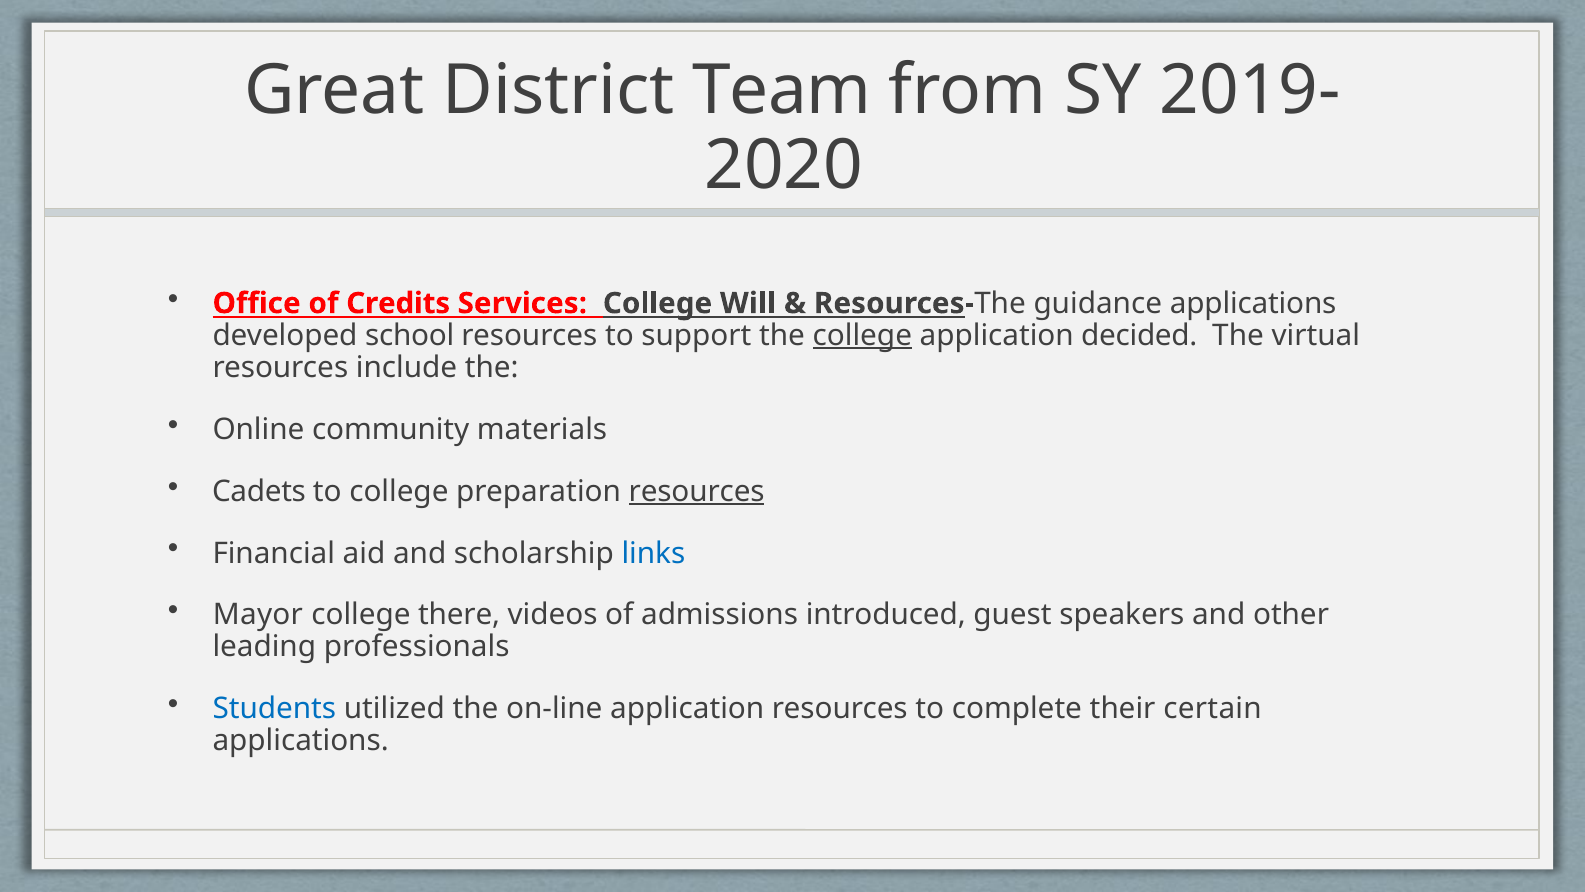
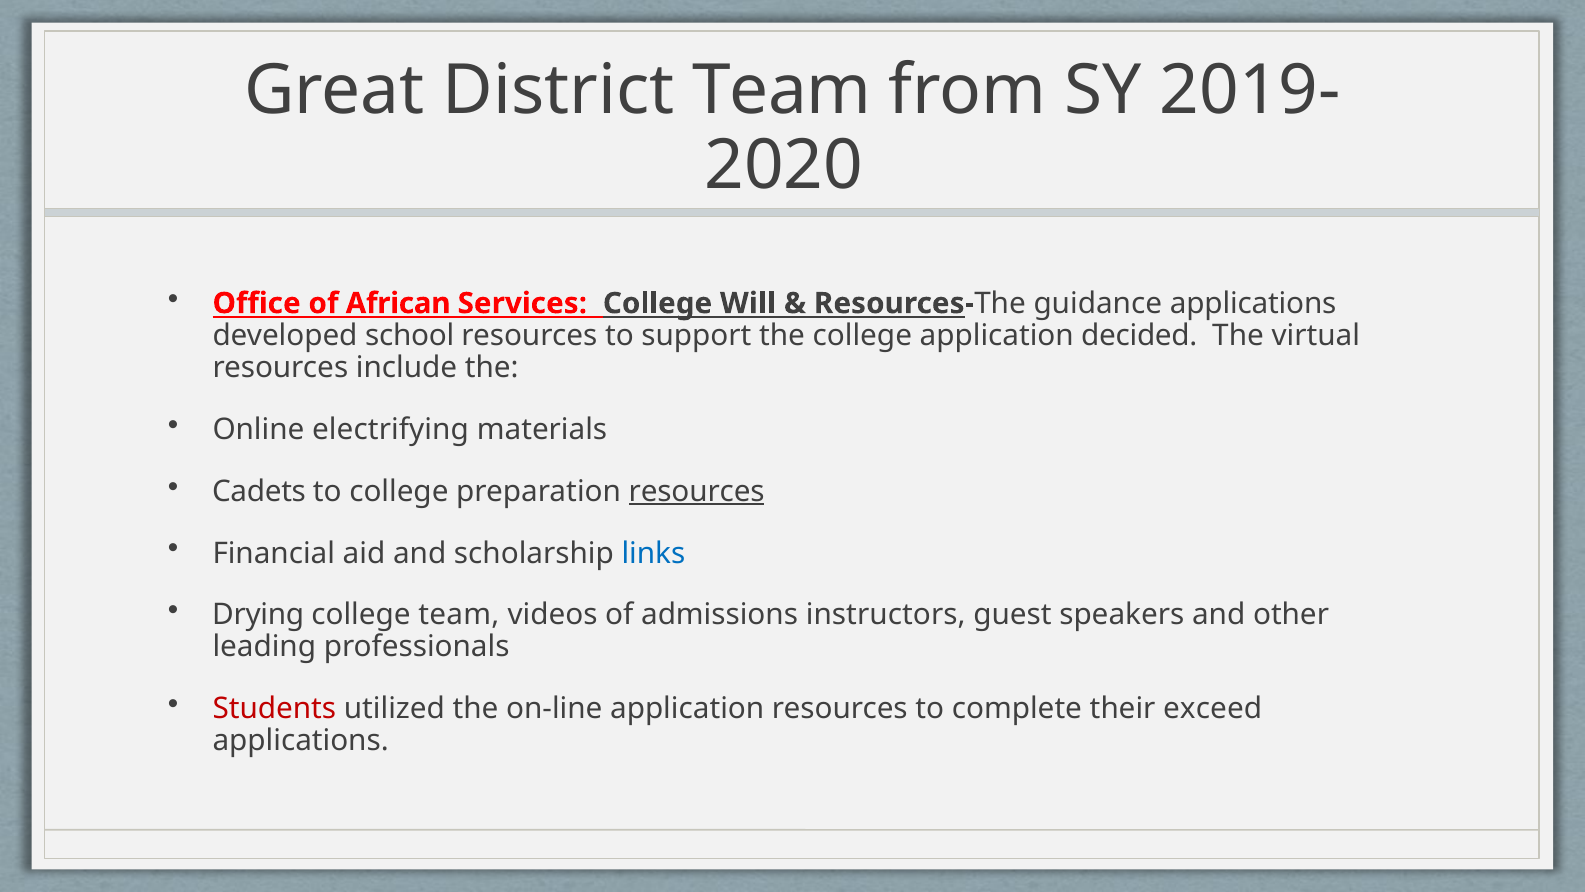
Credits: Credits -> African
college at (862, 335) underline: present -> none
community: community -> electrifying
Mayor: Mayor -> Drying
college there: there -> team
introduced: introduced -> instructors
Students colour: blue -> red
certain: certain -> exceed
